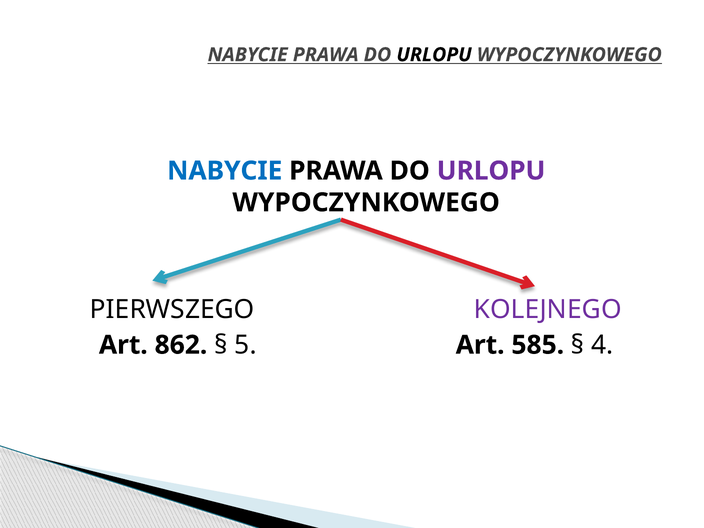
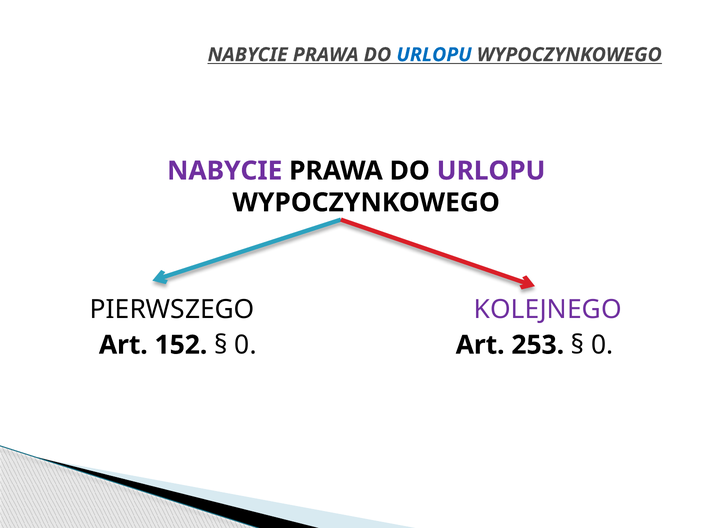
URLOPU at (434, 55) colour: black -> blue
NABYCIE at (225, 171) colour: blue -> purple
862: 862 -> 152
5 at (246, 345): 5 -> 0
585: 585 -> 253
4 at (602, 345): 4 -> 0
